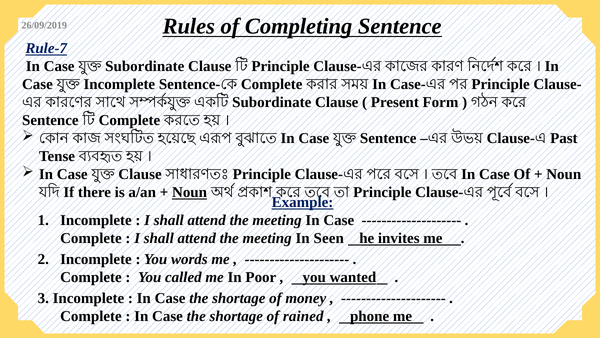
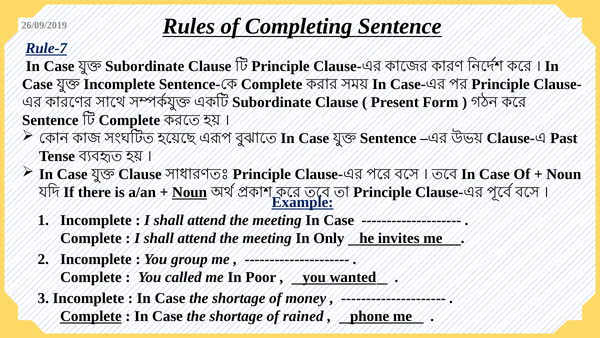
Seen: Seen -> Only
words: words -> group
Complete at (91, 316) underline: none -> present
